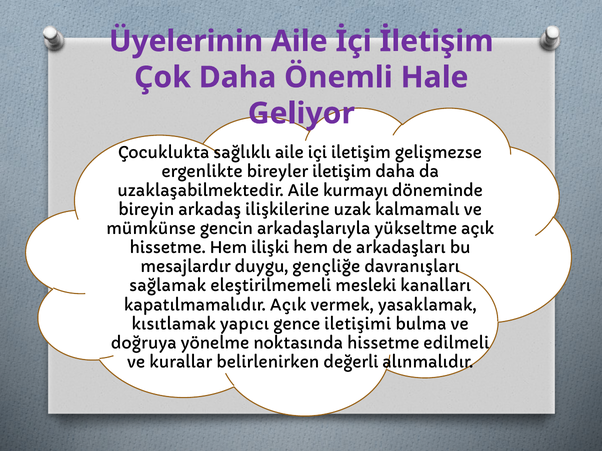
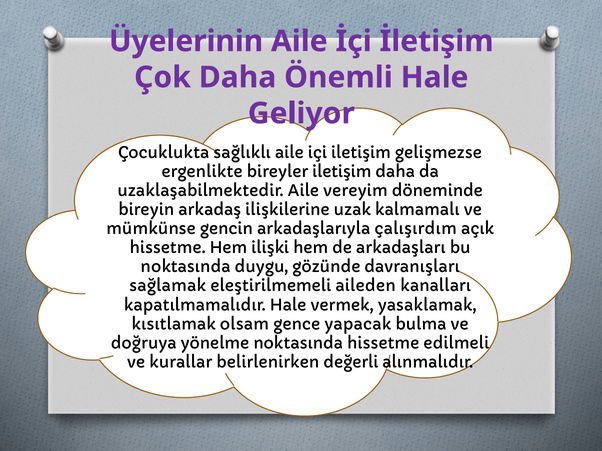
kurmayı: kurmayı -> vereyim
yükseltme: yükseltme -> çalışırdım
mesajlardır at (186, 268): mesajlardır -> noktasında
gençliğe: gençliğe -> gözünde
mesleki: mesleki -> aileden
kapatılmamalıdır Açık: Açık -> Hale
yapıcı: yapıcı -> olsam
iletişimi: iletişimi -> yapacak
